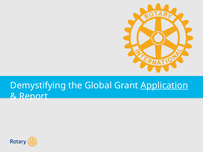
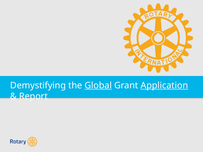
Global underline: none -> present
